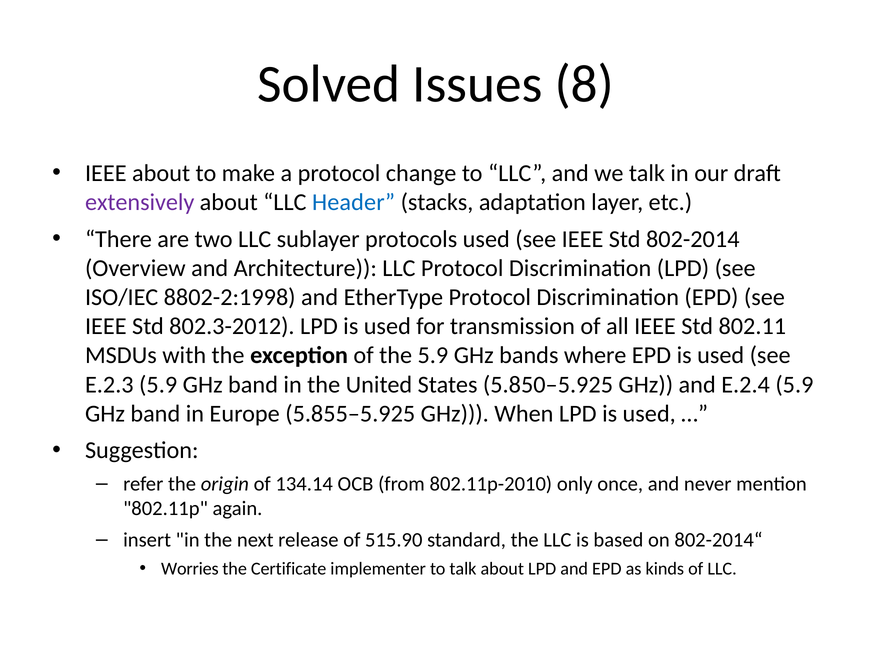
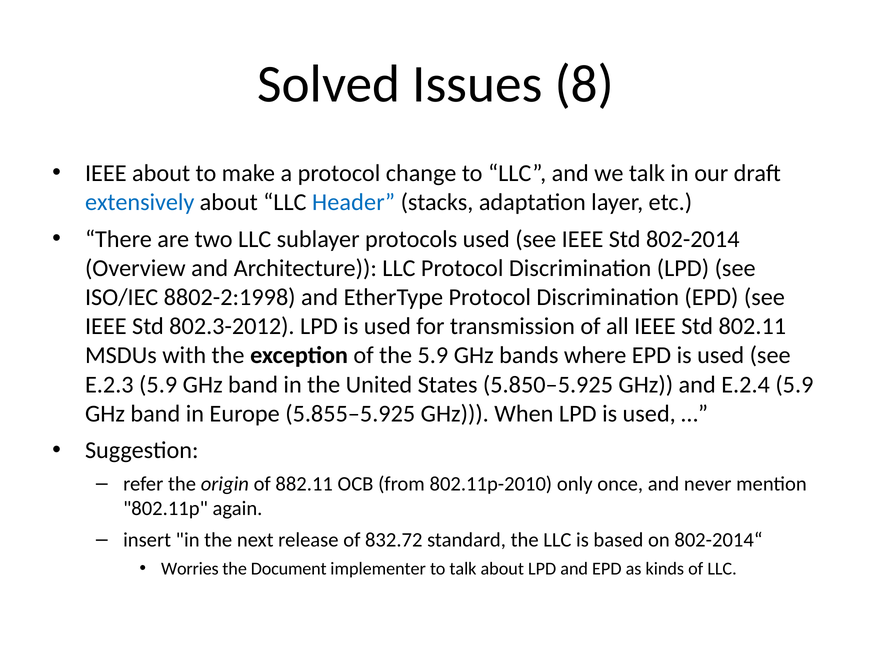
extensively colour: purple -> blue
134.14: 134.14 -> 882.11
515.90: 515.90 -> 832.72
Certificate: Certificate -> Document
